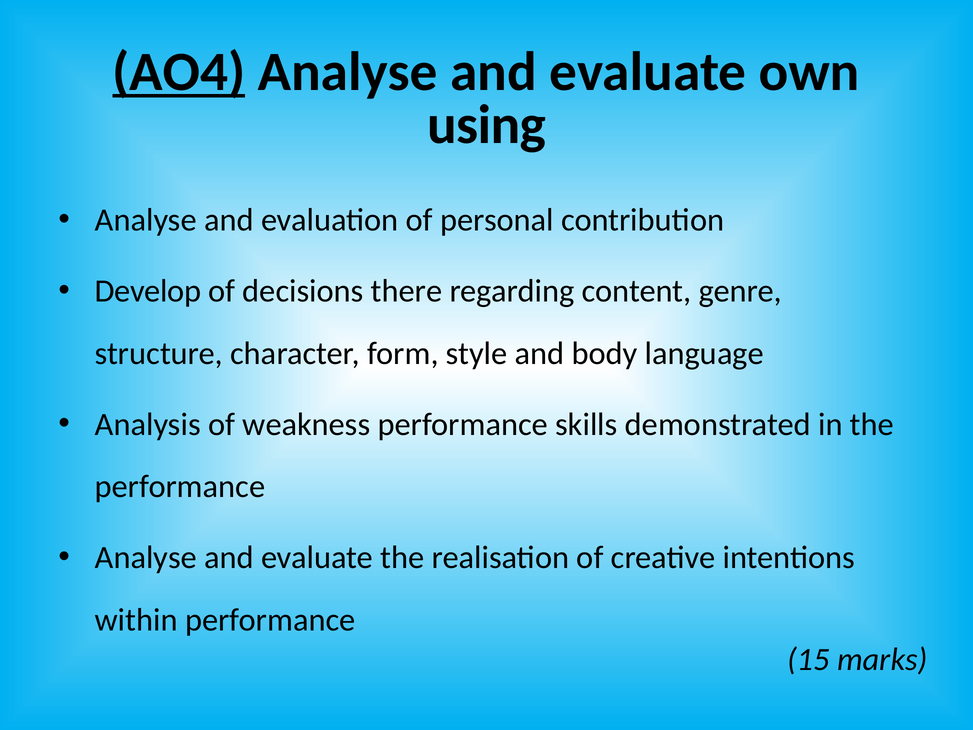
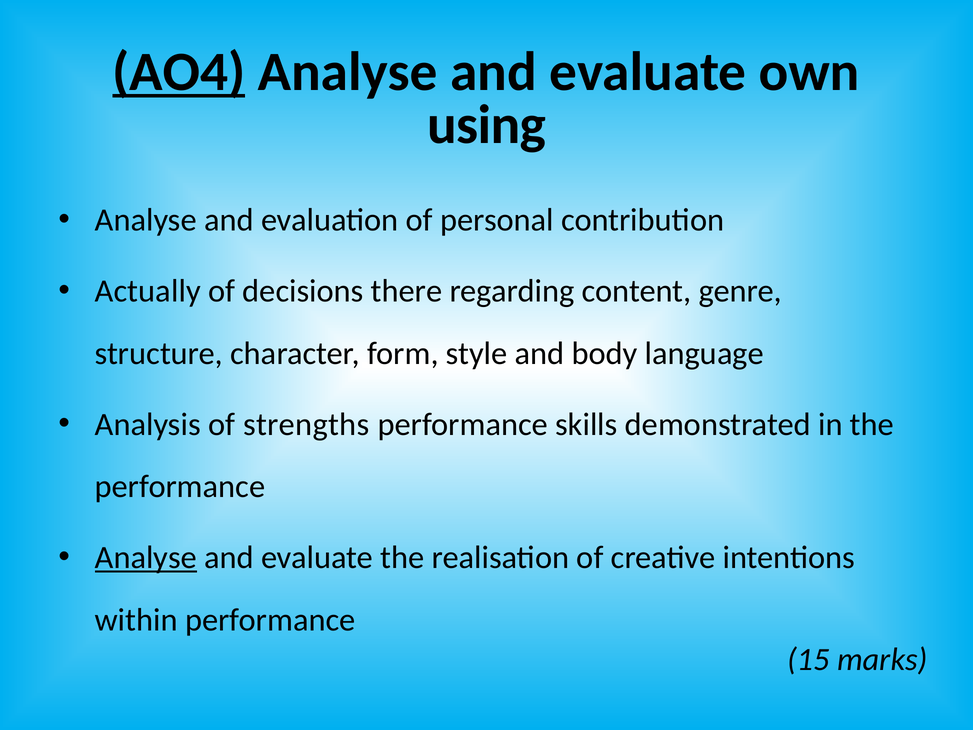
Develop: Develop -> Actually
weakness: weakness -> strengths
Analyse at (146, 557) underline: none -> present
